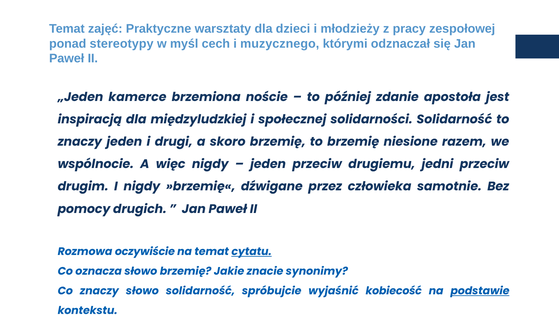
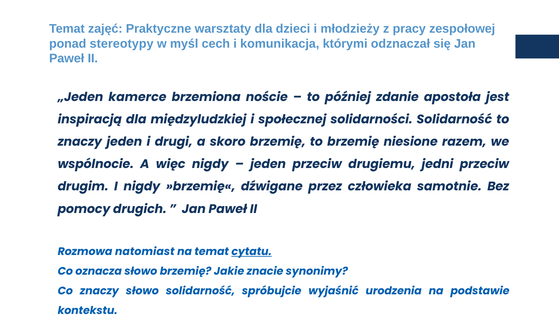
muzycznego: muzycznego -> komunikacja
oczywiście: oczywiście -> natomiast
kobiecość: kobiecość -> urodzenia
podstawie underline: present -> none
